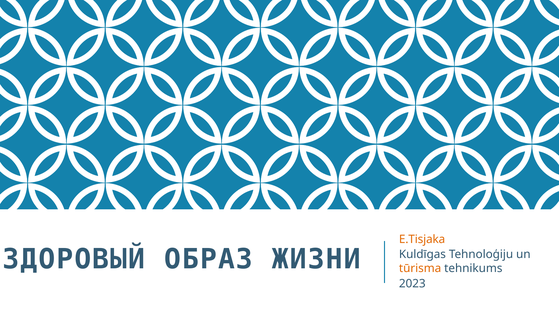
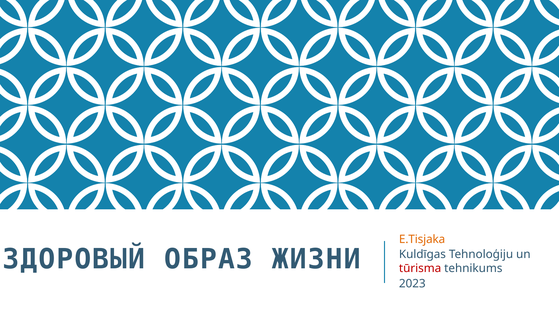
tūrisma colour: orange -> red
